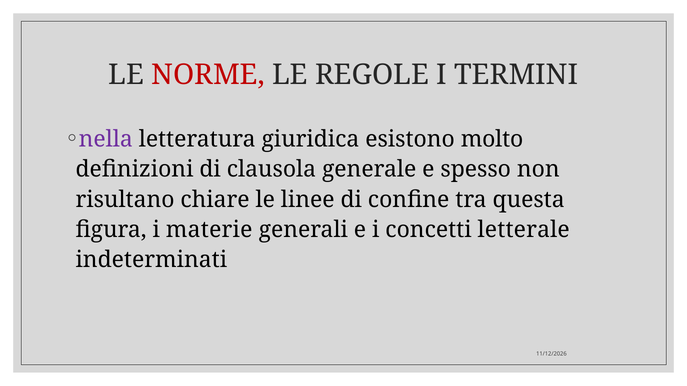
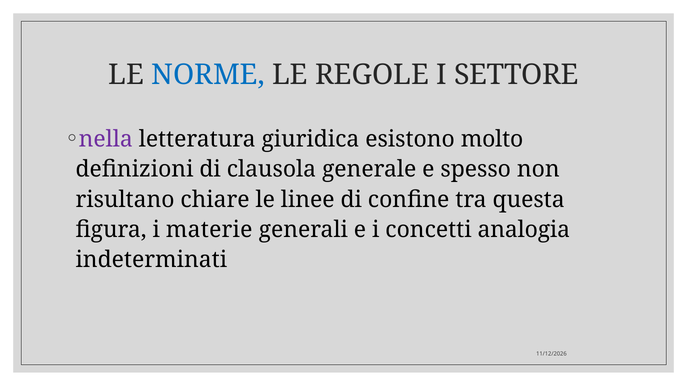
NORME colour: red -> blue
TERMINI: TERMINI -> SETTORE
letterale: letterale -> analogia
